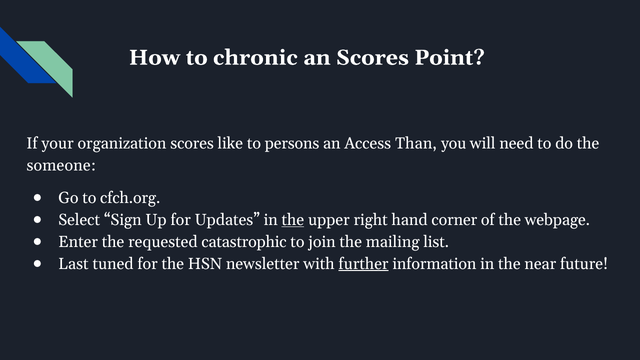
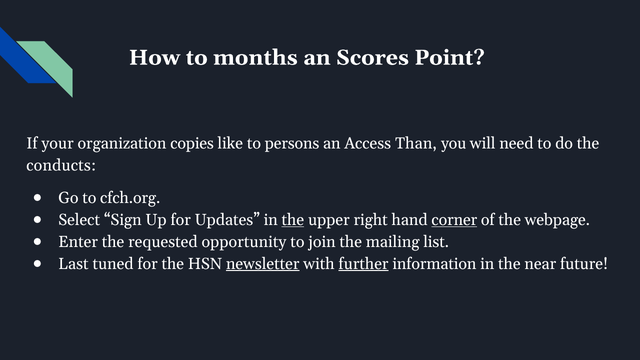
chronic: chronic -> months
organization scores: scores -> copies
someone: someone -> conducts
corner underline: none -> present
catastrophic: catastrophic -> opportunity
newsletter underline: none -> present
